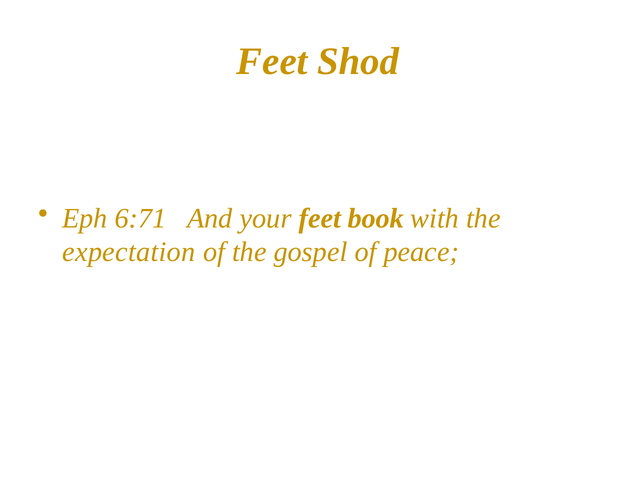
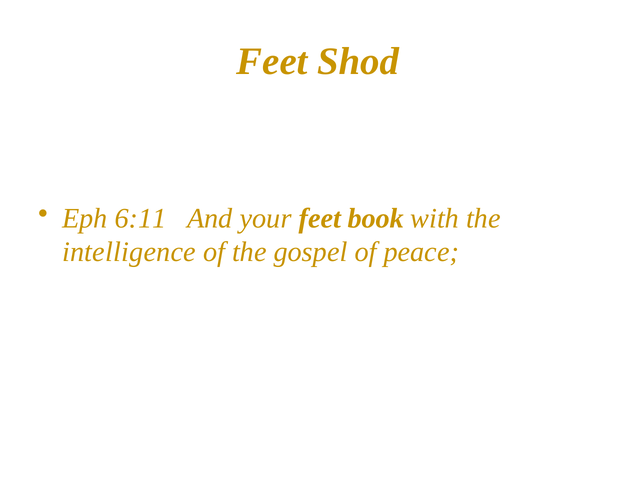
6:71: 6:71 -> 6:11
expectation: expectation -> intelligence
